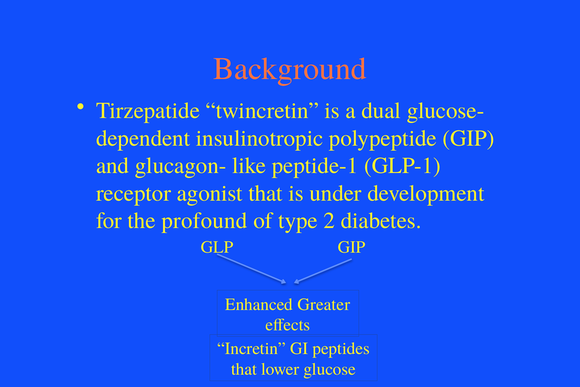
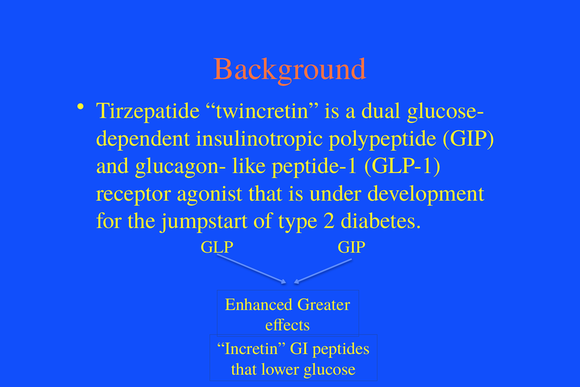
profound: profound -> jumpstart
